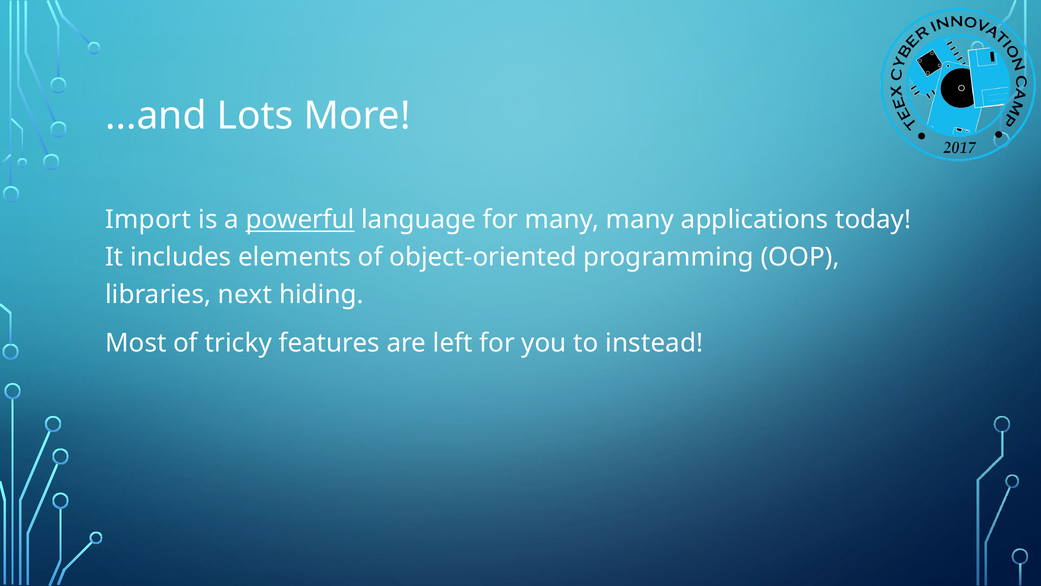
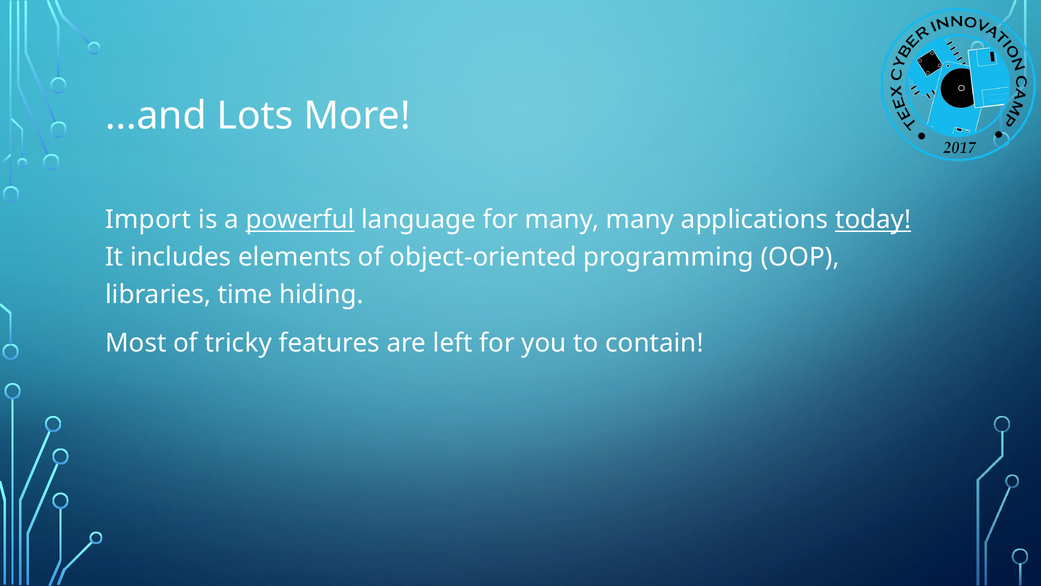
today underline: none -> present
next: next -> time
instead: instead -> contain
